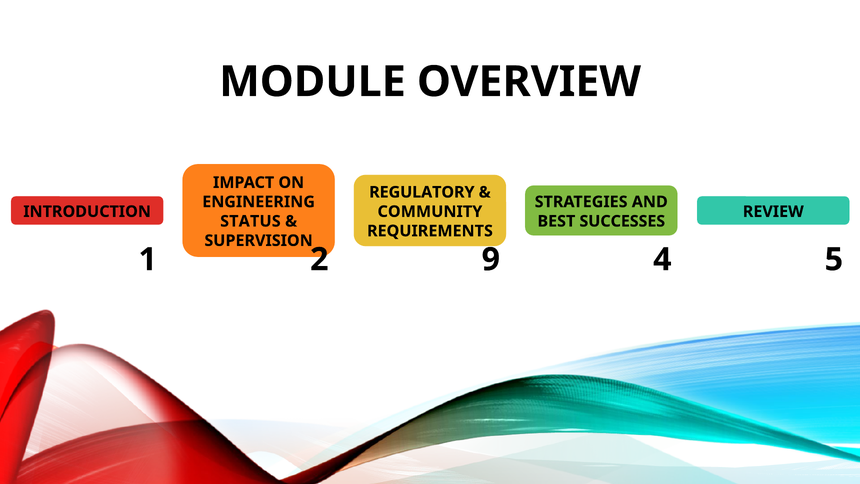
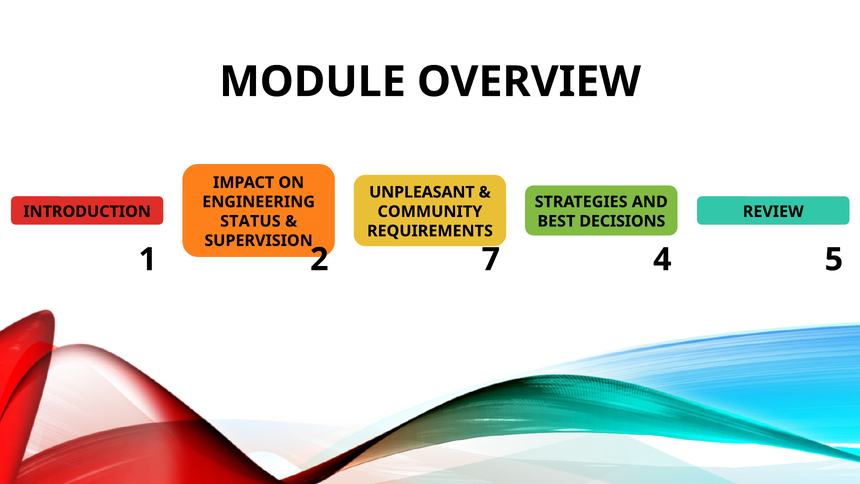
REGULATORY: REGULATORY -> UNPLEASANT
SUCCESSES: SUCCESSES -> DECISIONS
9: 9 -> 7
